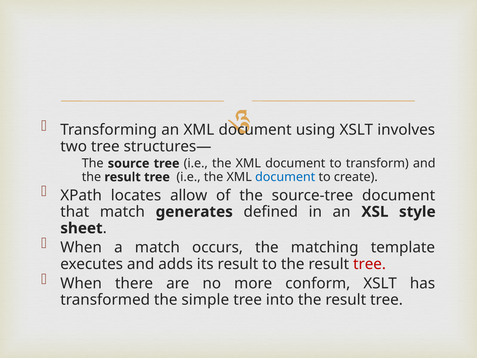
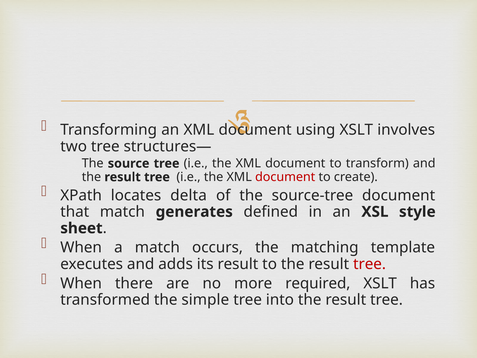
document at (285, 177) colour: blue -> red
allow: allow -> delta
conform: conform -> required
